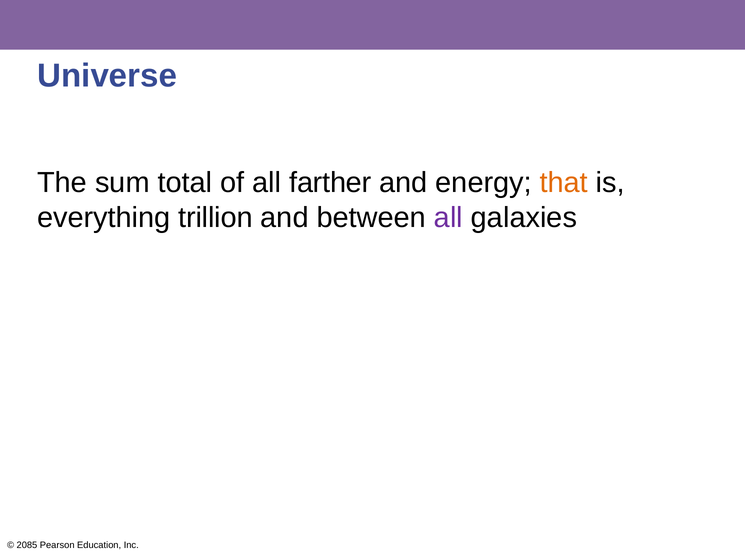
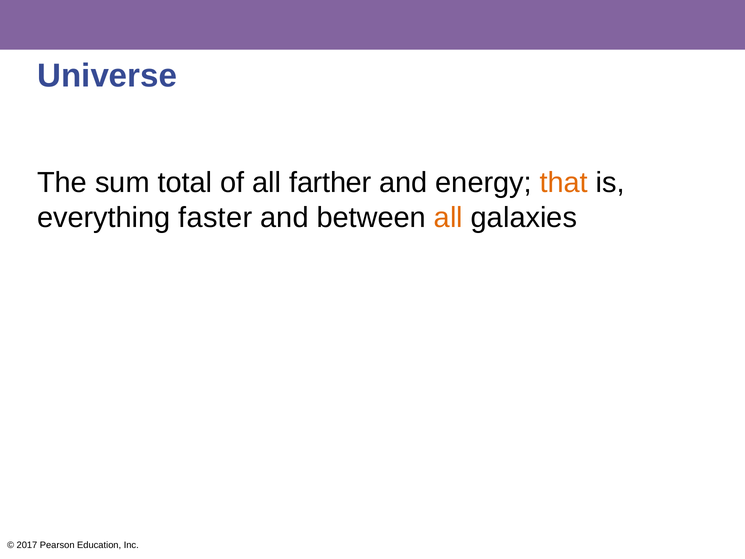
trillion: trillion -> faster
all at (448, 217) colour: purple -> orange
2085: 2085 -> 2017
